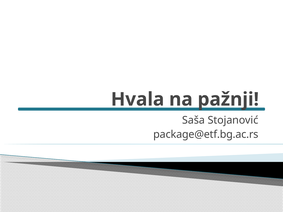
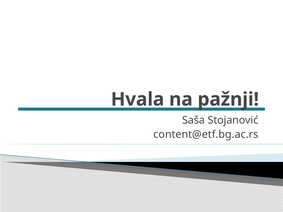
package@etf.bg.ac.rs: package@etf.bg.ac.rs -> content@etf.bg.ac.rs
